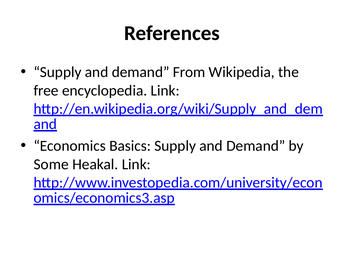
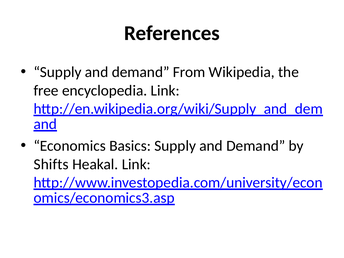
Some: Some -> Shifts
